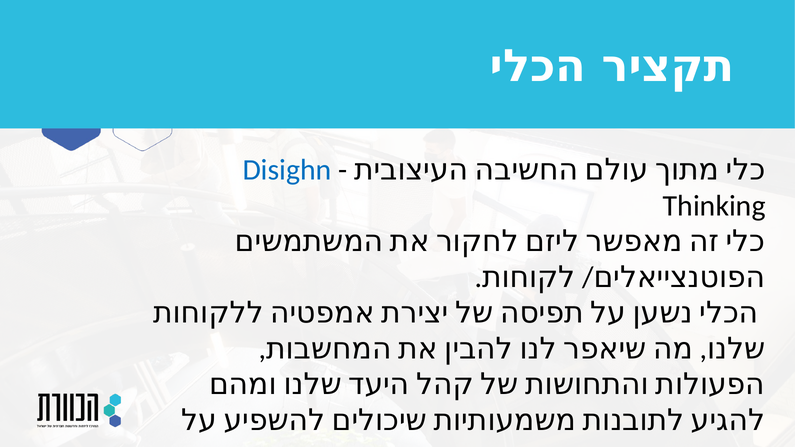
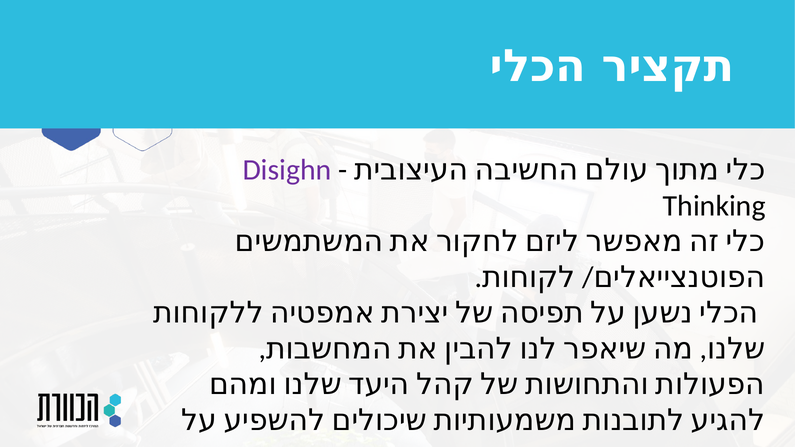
Disighn colour: blue -> purple
